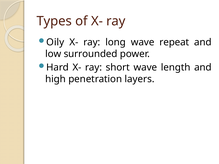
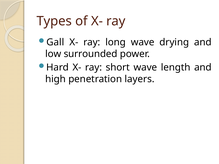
Oily: Oily -> Gall
repeat: repeat -> drying
